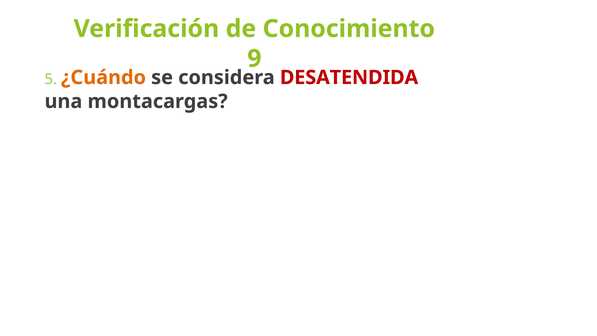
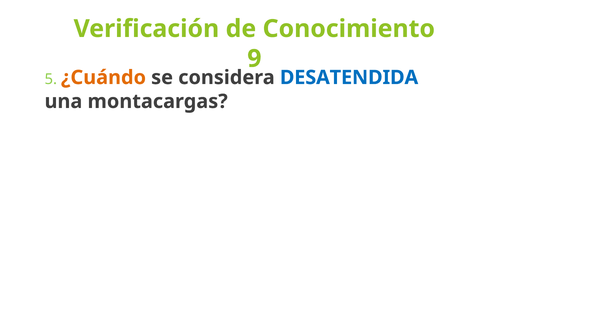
DESATENDIDA colour: red -> blue
